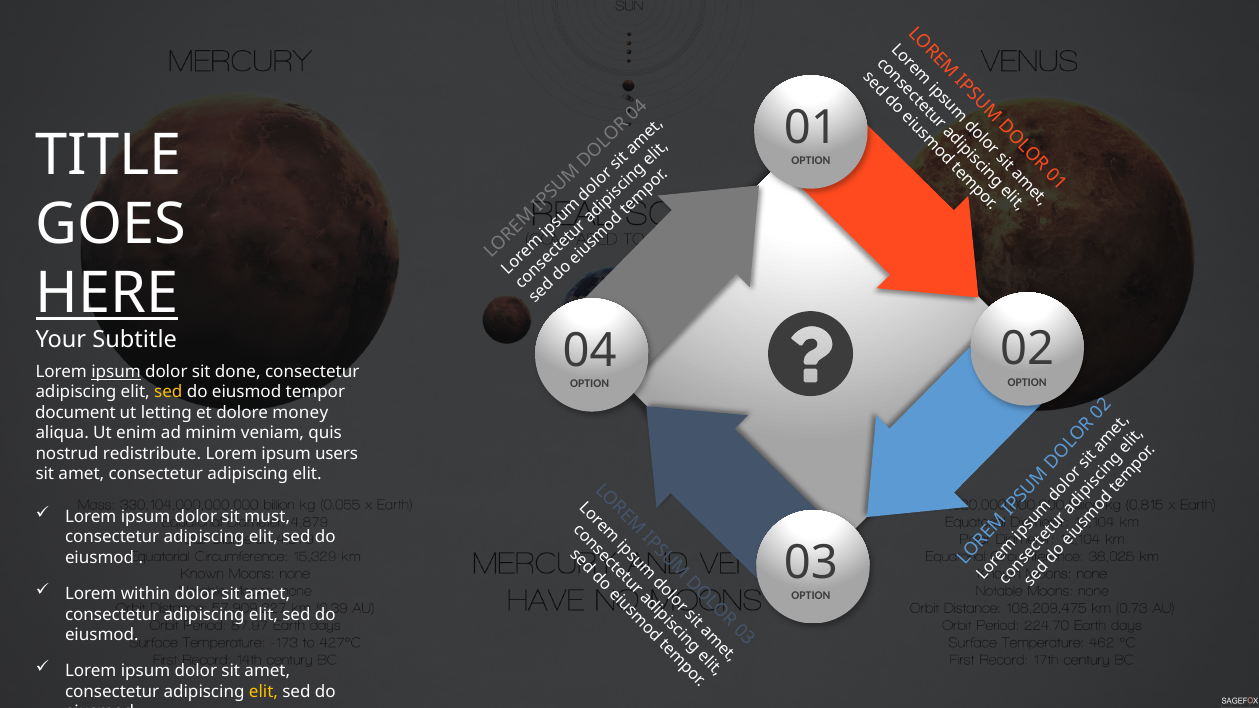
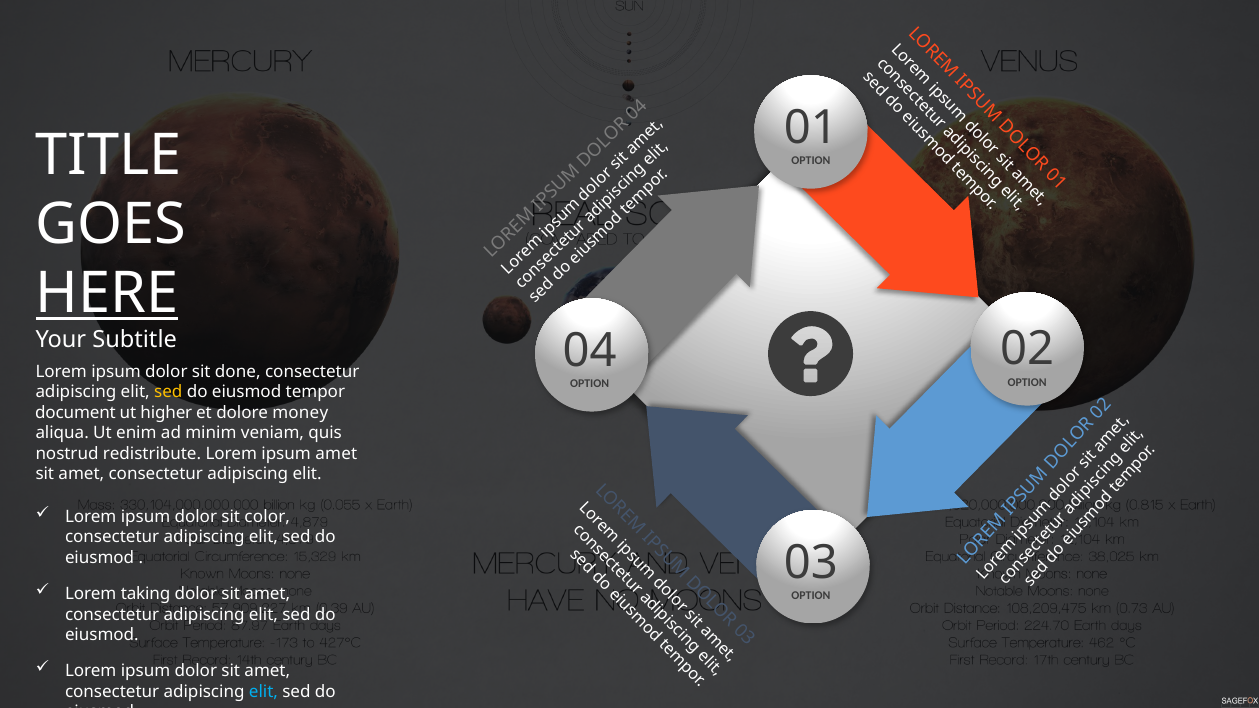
ipsum at (116, 372) underline: present -> none
letting: letting -> higher
ipsum users: users -> amet
must: must -> color
within: within -> taking
elit at (263, 692) colour: yellow -> light blue
